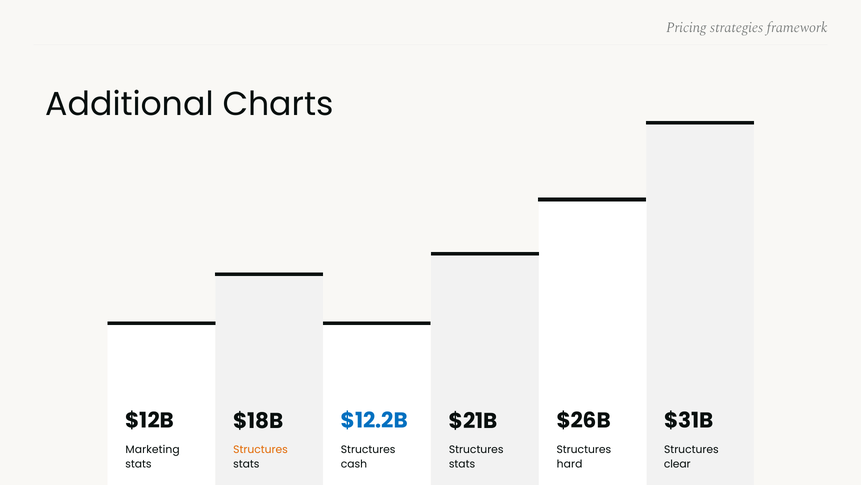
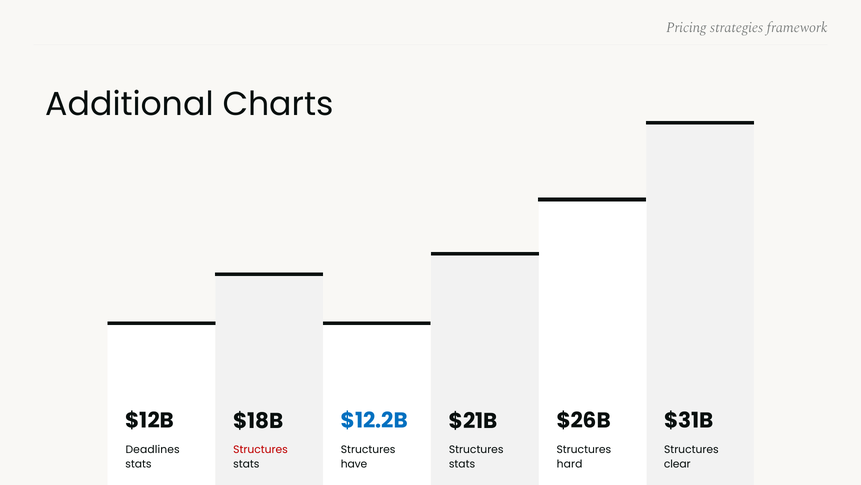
Marketing: Marketing -> Deadlines
Structures at (261, 449) colour: orange -> red
cash: cash -> have
